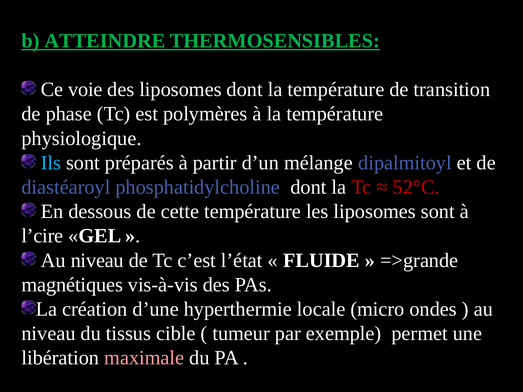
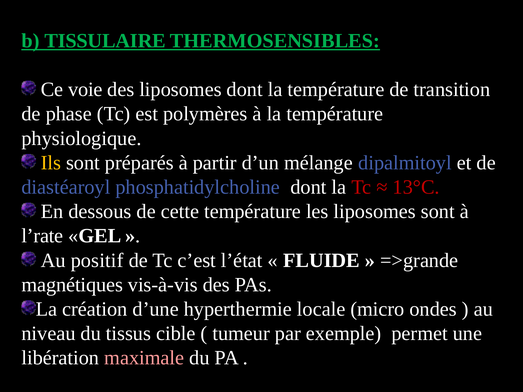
ATTEINDRE: ATTEINDRE -> TISSULAIRE
Ils colour: light blue -> yellow
52°C: 52°C -> 13°C
l’cire: l’cire -> l’rate
niveau at (97, 260): niveau -> positif
